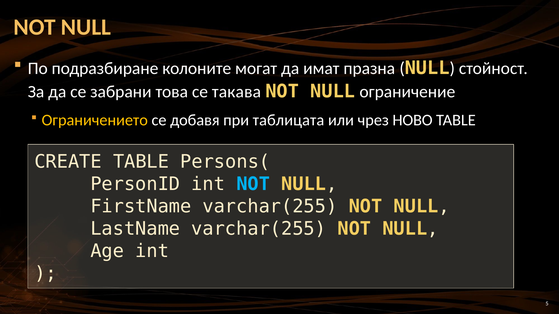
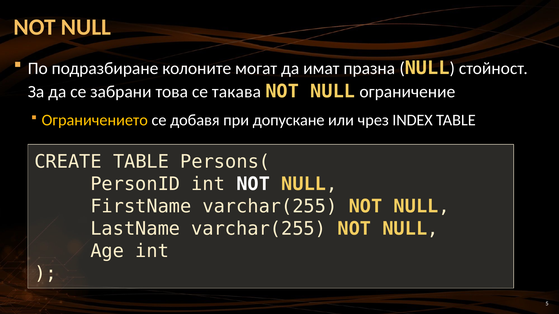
таблицата: таблицата -> допускане
НОВО: НОВО -> INDEX
NOT at (253, 184) colour: light blue -> white
